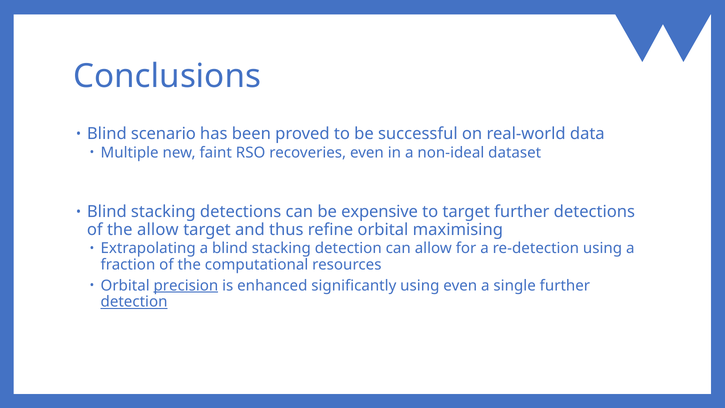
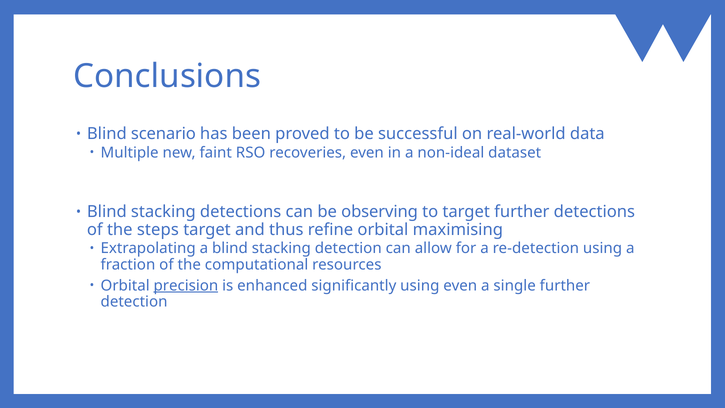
expensive: expensive -> observing
the allow: allow -> steps
detection at (134, 302) underline: present -> none
